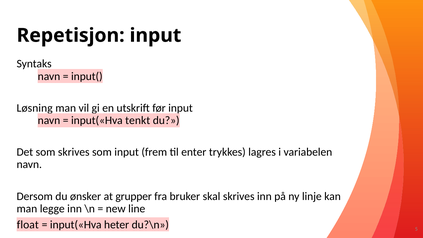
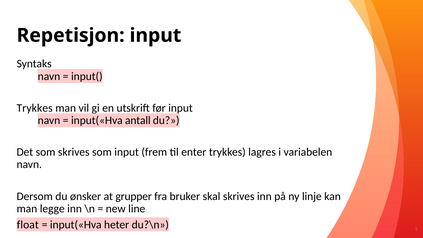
Løsning at (35, 108): Løsning -> Trykkes
tenkt: tenkt -> antall
